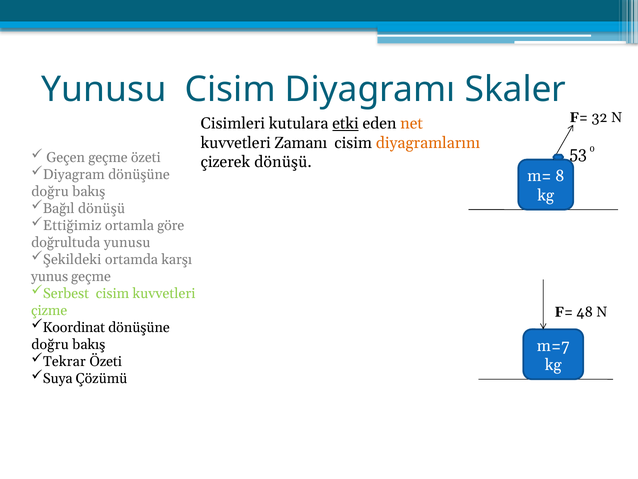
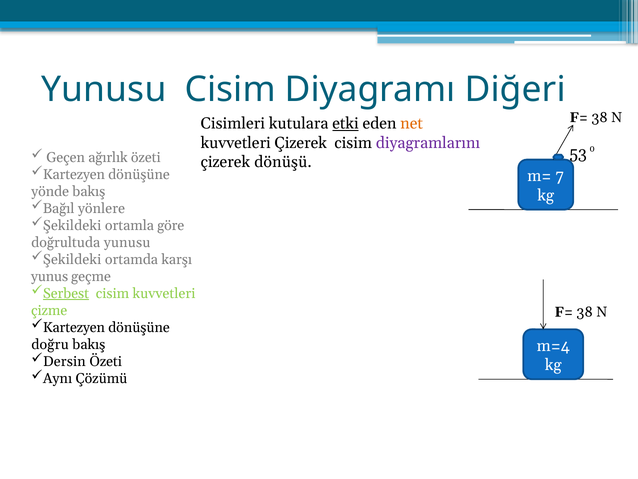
Skaler: Skaler -> Diğeri
32 at (600, 117): 32 -> 38
kuvvetleri Zamanı: Zamanı -> Çizerek
diyagramlarını colour: orange -> purple
Geçen geçme: geçme -> ağırlık
Diyagram at (74, 174): Diyagram -> Kartezyen
8: 8 -> 7
doğru at (50, 191): doğru -> yönde
Bağıl dönüşü: dönüşü -> yönlere
Ettiğimiz at (72, 225): Ettiğimiz -> Şekildeki
Serbest underline: none -> present
48 at (585, 312): 48 -> 38
Koordinat at (74, 327): Koordinat -> Kartezyen
m=7: m=7 -> m=4
Tekrar: Tekrar -> Dersin
Suya: Suya -> Aynı
